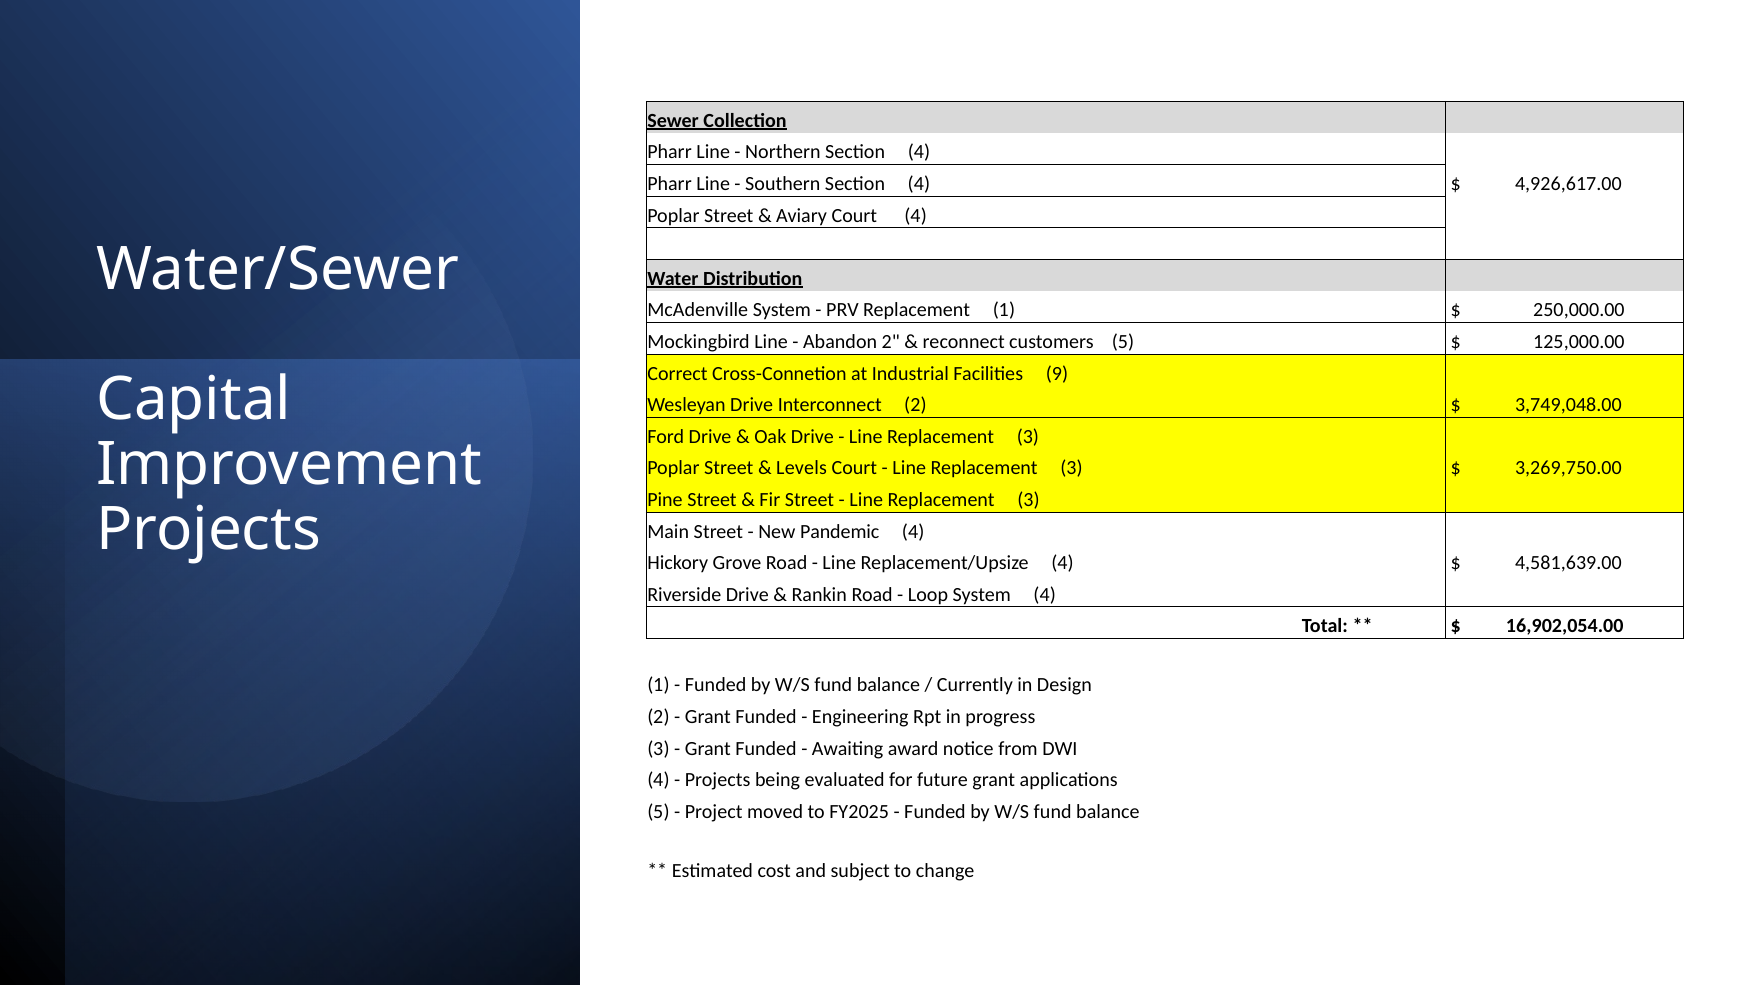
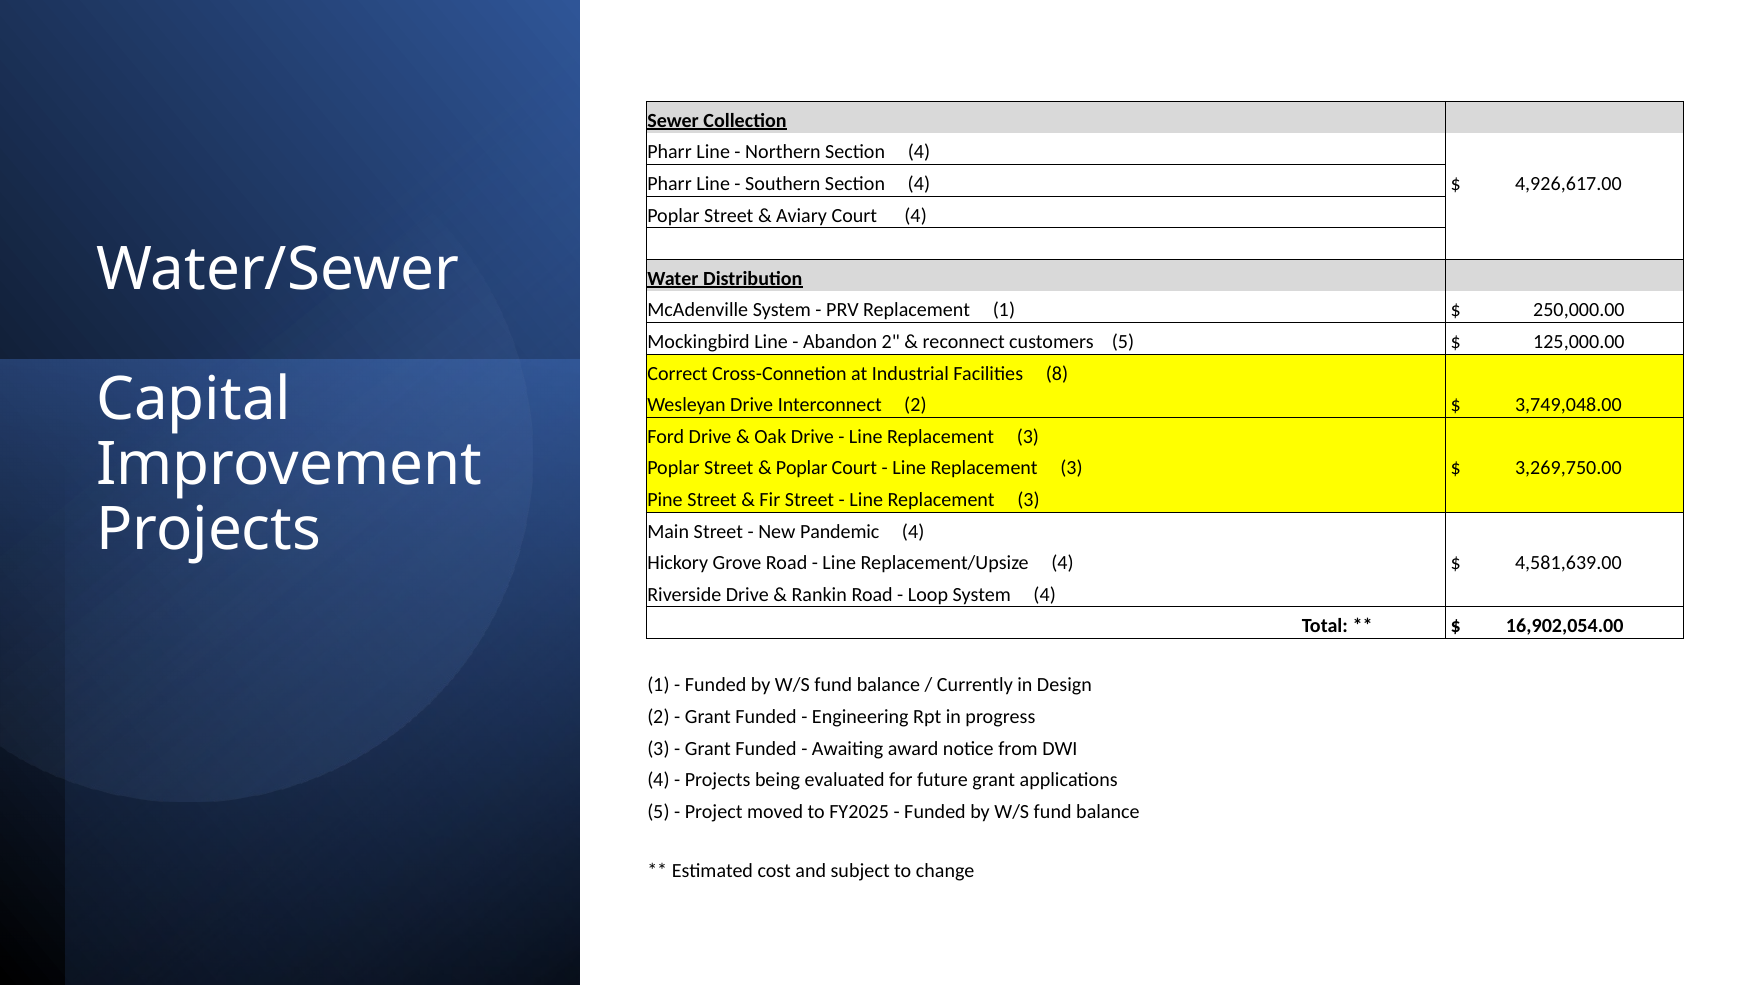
9: 9 -> 8
Levels at (802, 468): Levels -> Poplar
